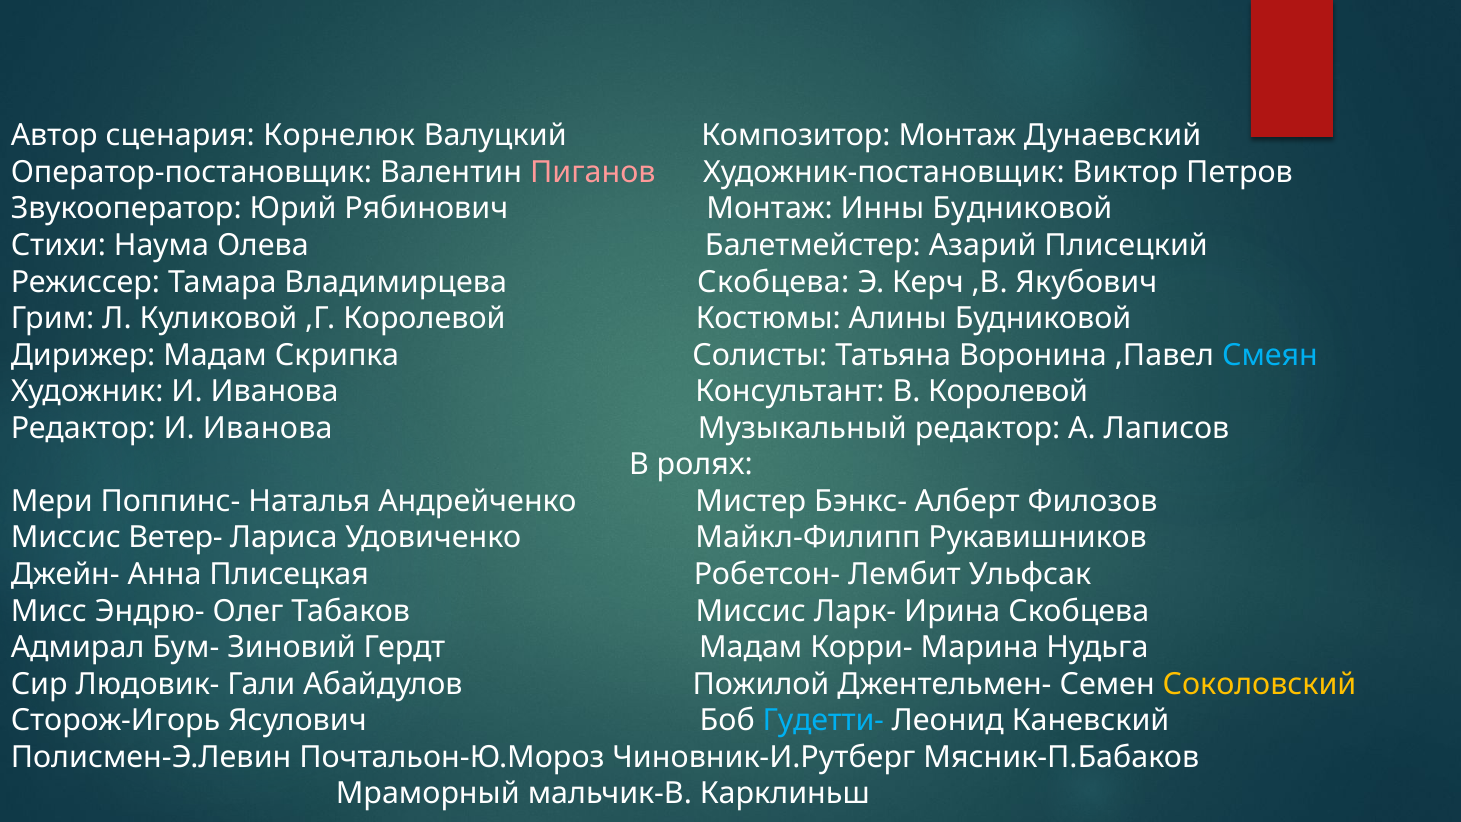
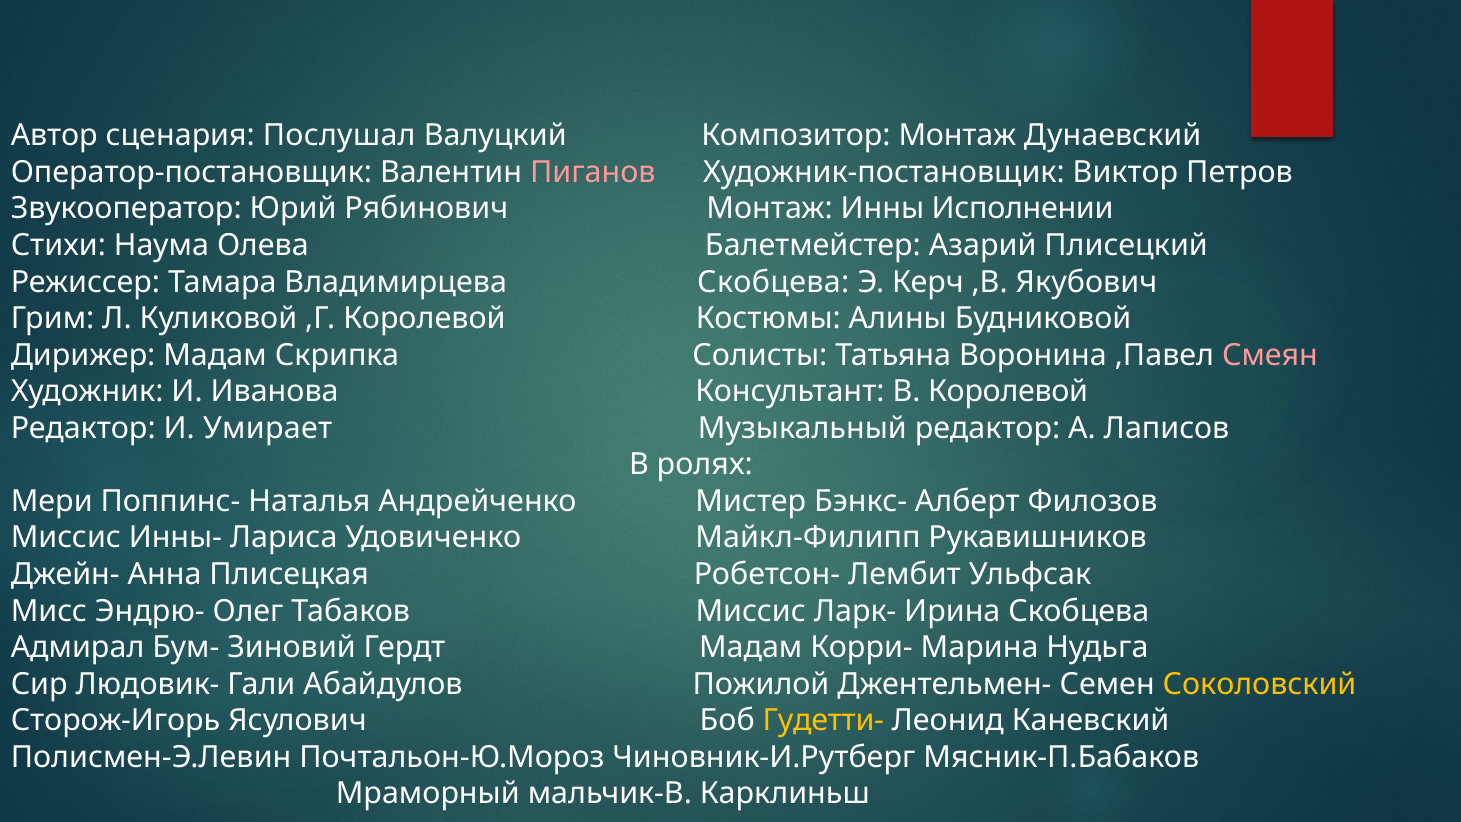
Корнелюк: Корнелюк -> Послушал
Инны Будниковой: Будниковой -> Исполнении
Смеян colour: light blue -> pink
Редактор И Иванова: Иванова -> Умирает
Ветер-: Ветер- -> Инны-
Гудетти- colour: light blue -> yellow
